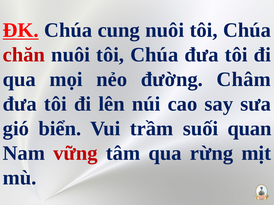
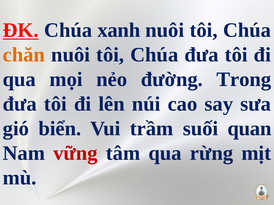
cung: cung -> xanh
chăn colour: red -> orange
Châm: Châm -> Trong
